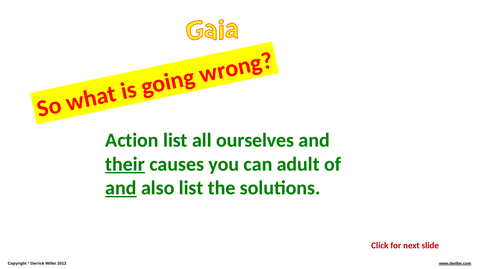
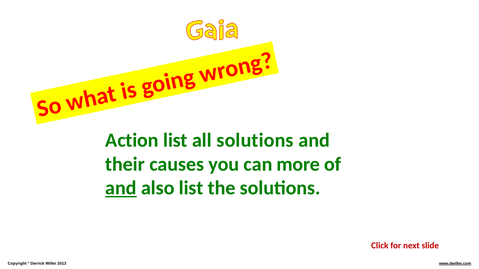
all ourselves: ourselves -> solutions
their underline: present -> none
adult: adult -> more
